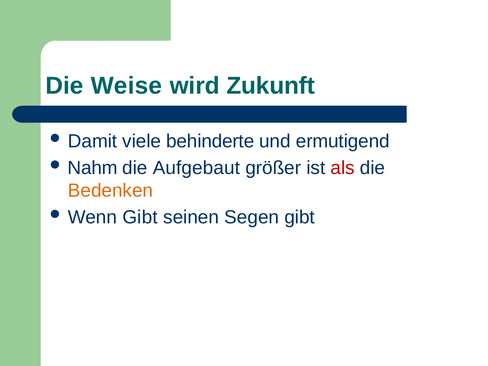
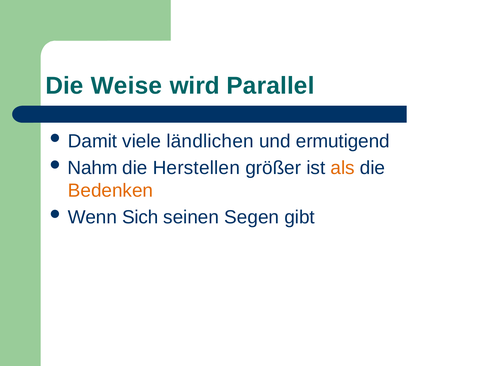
Zukunft: Zukunft -> Parallel
behinderte: behinderte -> ländlichen
Aufgebaut: Aufgebaut -> Herstellen
als colour: red -> orange
Wenn Gibt: Gibt -> Sich
